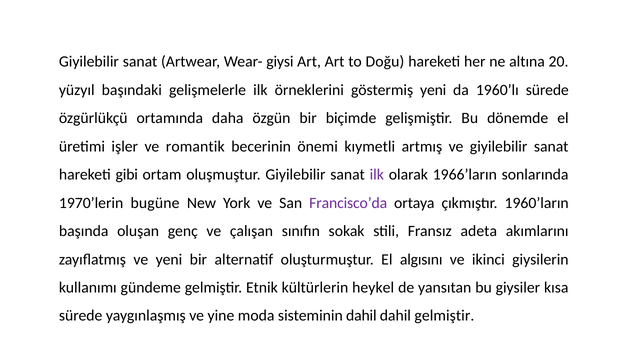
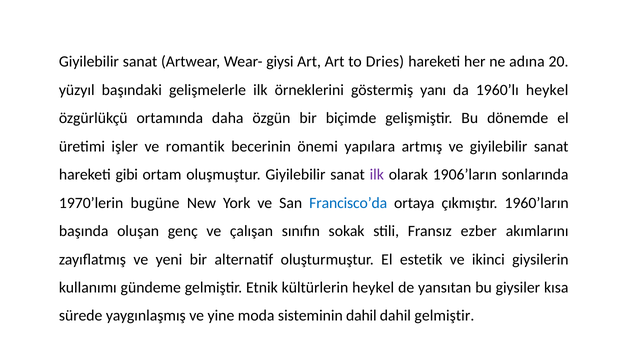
Doğu: Doğu -> Dries
altına: altına -> adına
göstermiş yeni: yeni -> yanı
1960’lı sürede: sürede -> heykel
kıymetli: kıymetli -> yapılara
1966’ların: 1966’ların -> 1906’ların
Francisco’da colour: purple -> blue
adeta: adeta -> ezber
algısını: algısını -> estetik
